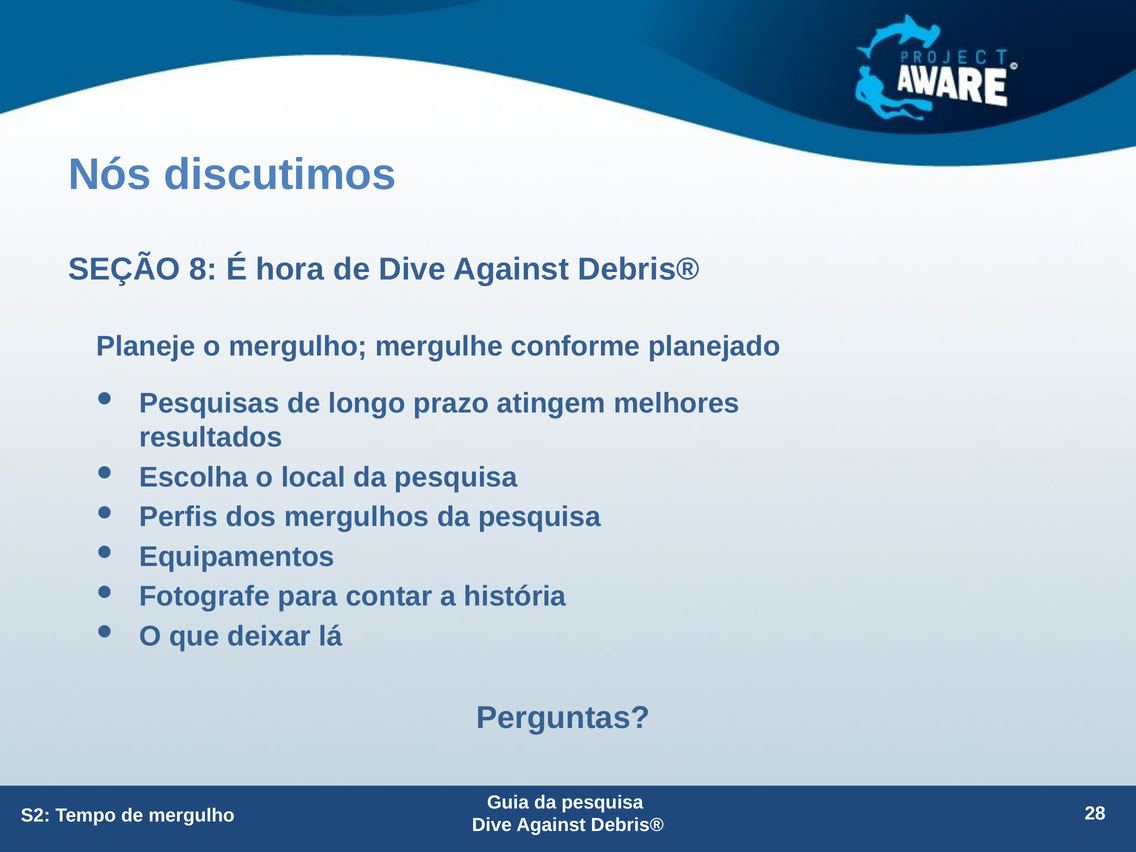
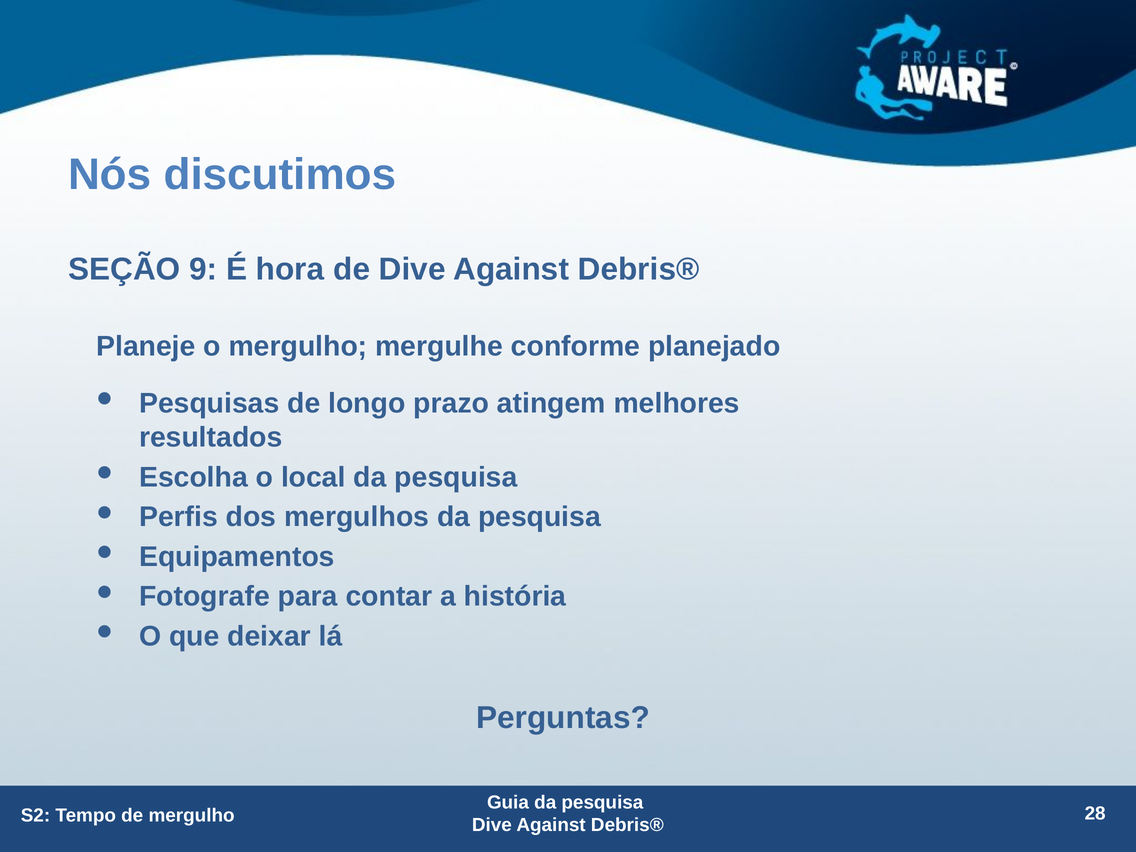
8: 8 -> 9
